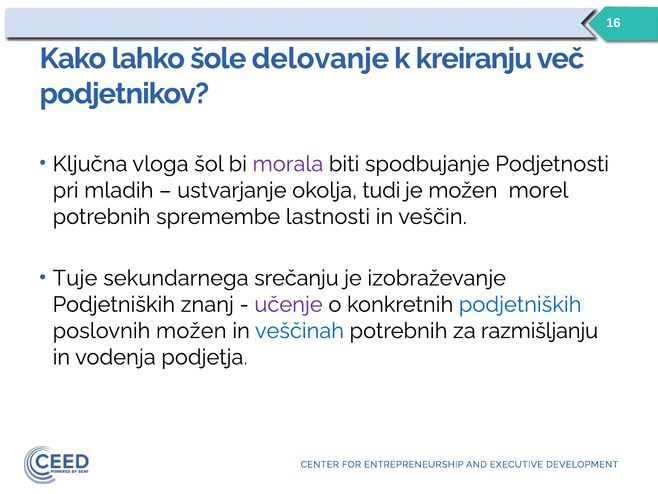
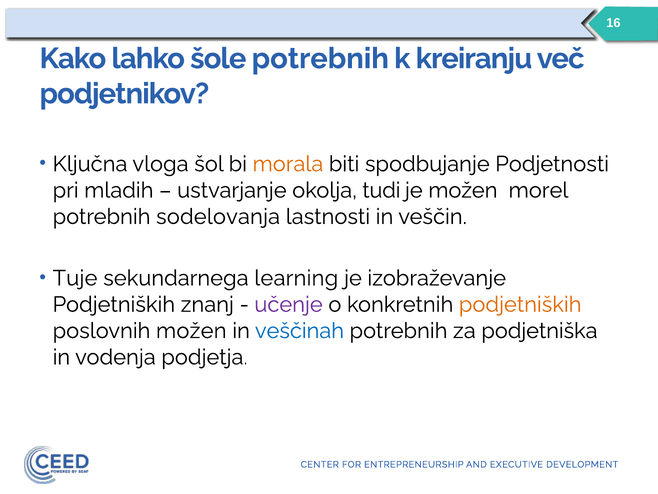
šole delovanje: delovanje -> potrebnih
morala colour: purple -> orange
spremembe: spremembe -> sodelovanja
srečanju: srečanju -> learning
podjetniških at (520, 304) colour: blue -> orange
razmišljanju: razmišljanju -> podjetniška
